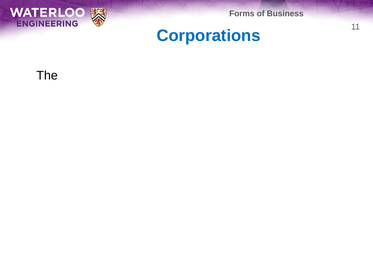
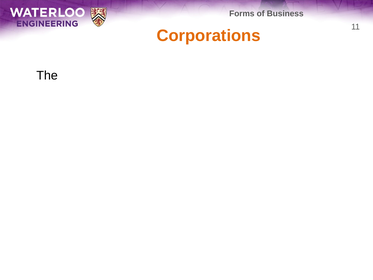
Corporations colour: blue -> orange
